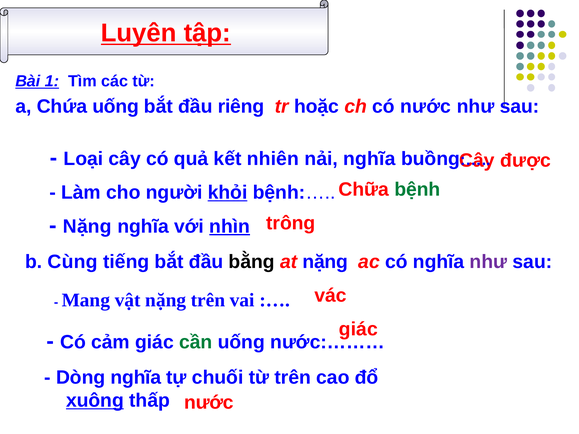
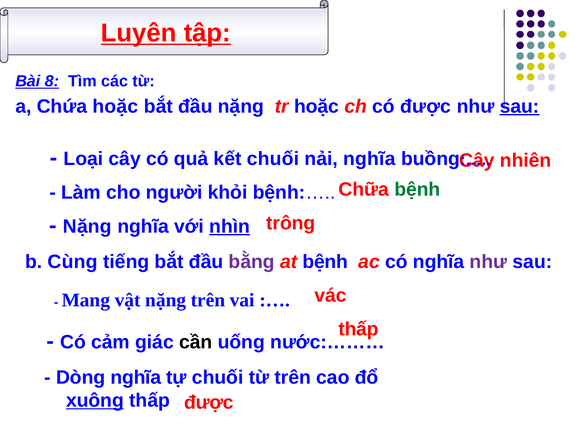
1: 1 -> 8
Chứa uống: uống -> hoặc
đầu riêng: riêng -> nặng
có nước: nước -> được
sau at (520, 106) underline: none -> present
kết nhiên: nhiên -> chuối
được: được -> nhiên
khỏi underline: present -> none
bằng colour: black -> purple
at nặng: nặng -> bệnh
giác at (358, 329): giác -> thấp
cần colour: green -> black
thấp nước: nước -> được
